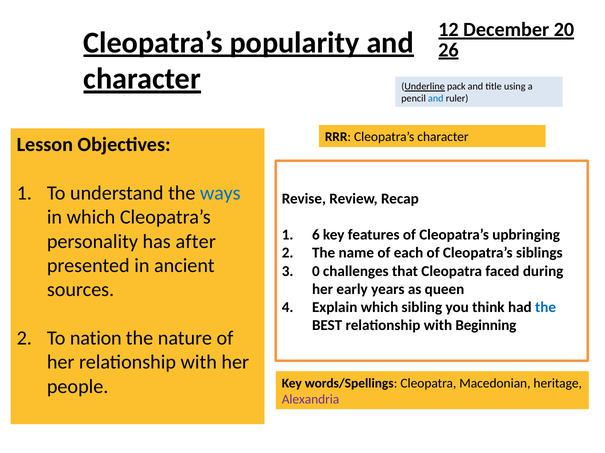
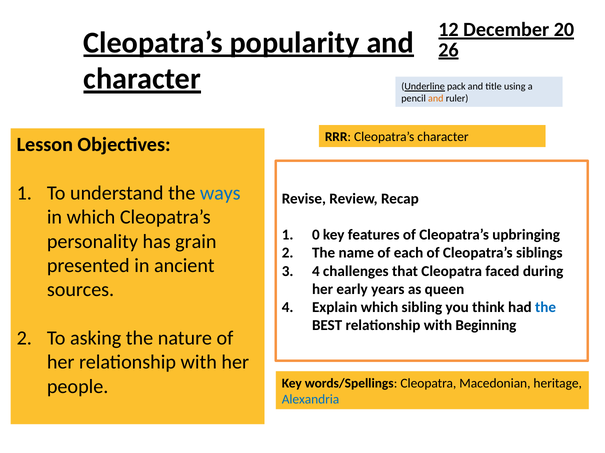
and at (436, 99) colour: blue -> orange
6: 6 -> 0
after: after -> grain
3 0: 0 -> 4
nation: nation -> asking
Alexandria colour: purple -> blue
